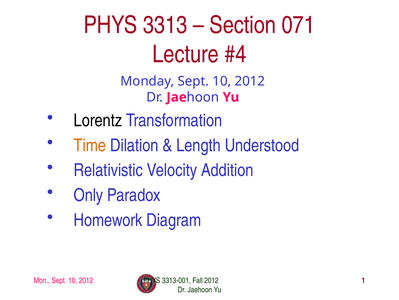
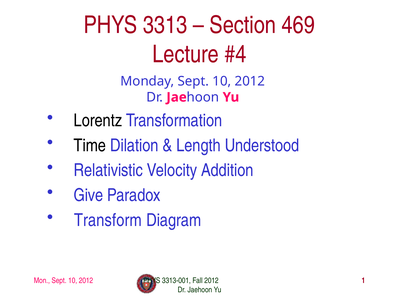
071: 071 -> 469
Time colour: orange -> black
Only: Only -> Give
Homework: Homework -> Transform
